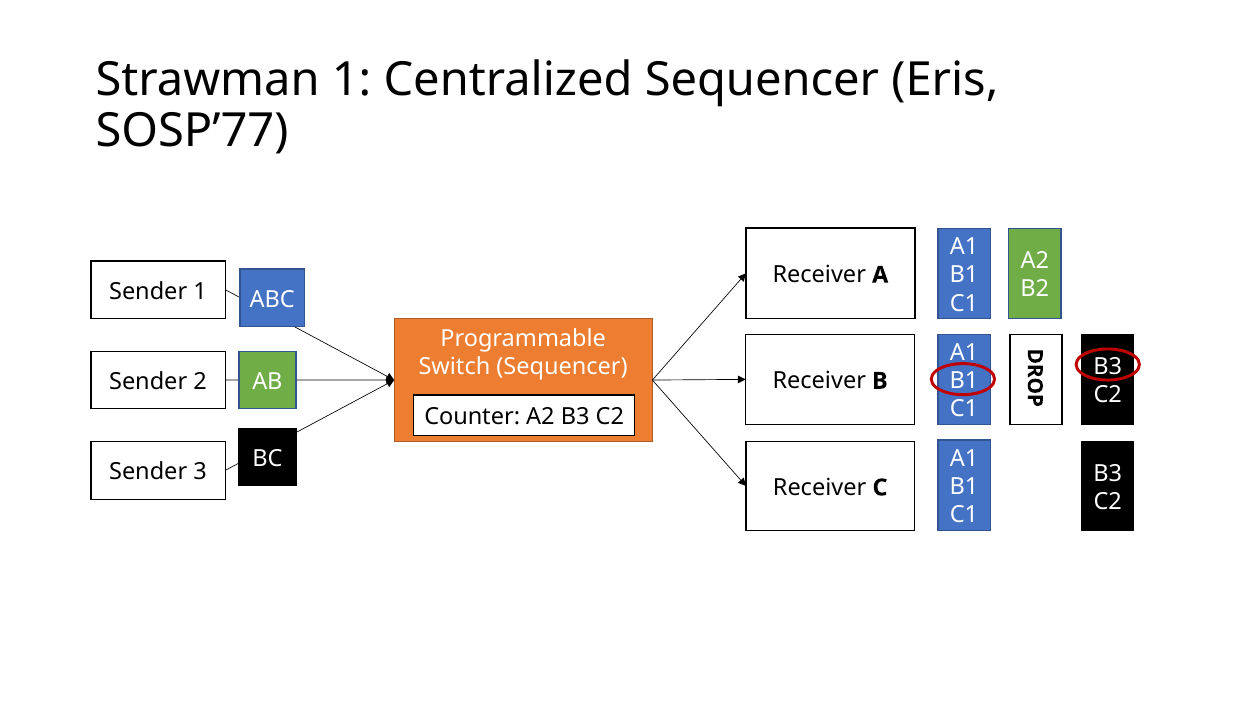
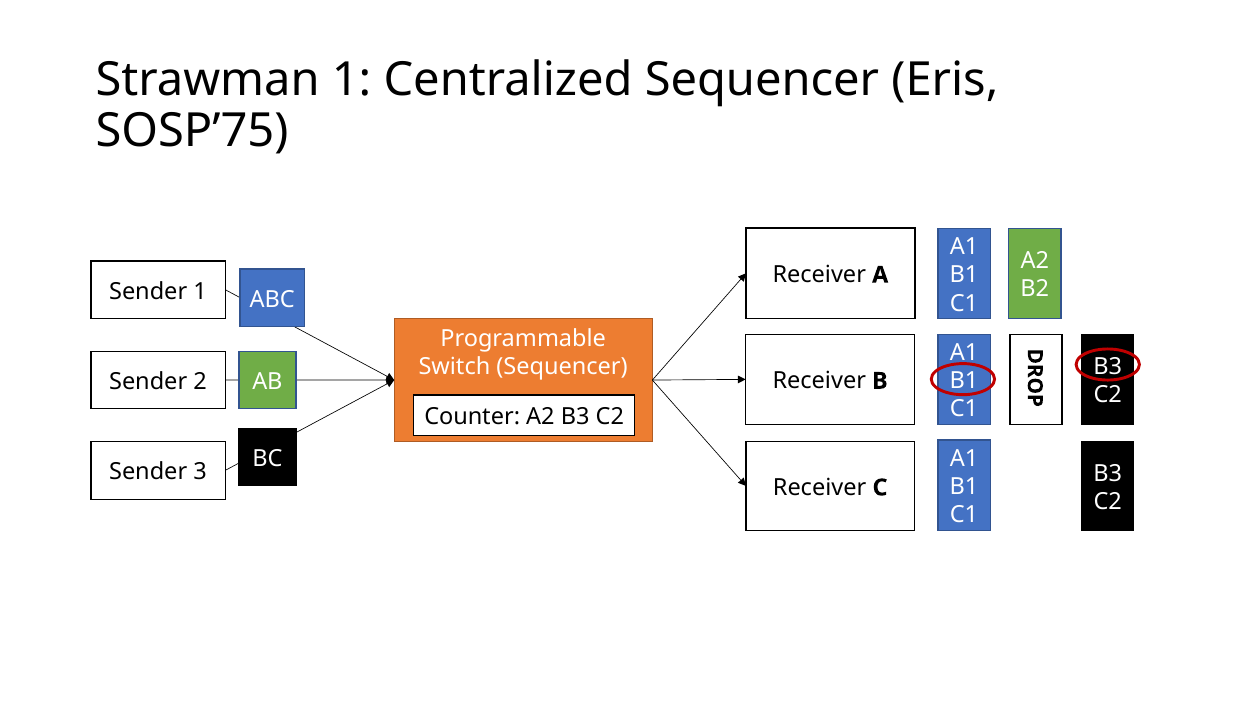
SOSP’77: SOSP’77 -> SOSP’75
